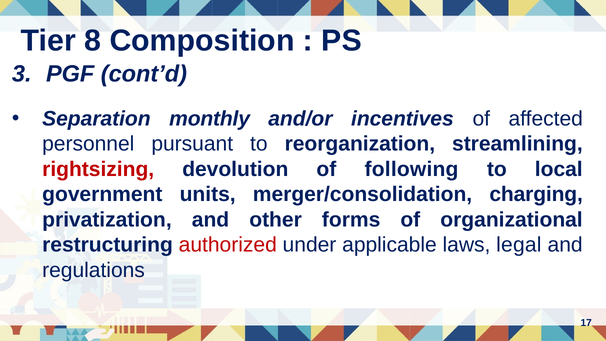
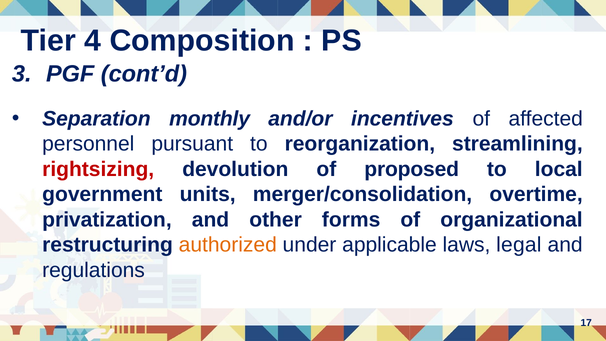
8: 8 -> 4
following: following -> proposed
charging: charging -> overtime
authorized colour: red -> orange
